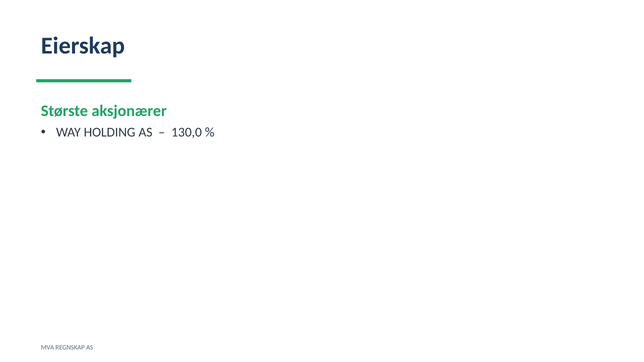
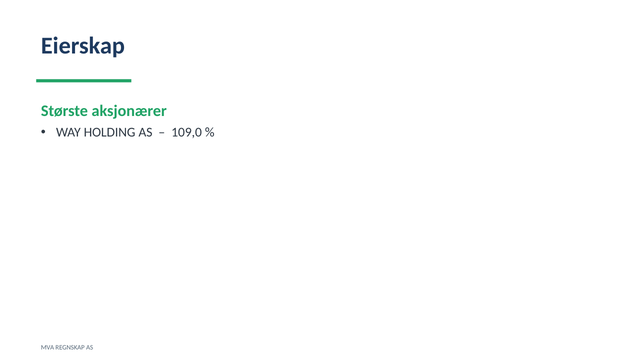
130,0: 130,0 -> 109,0
